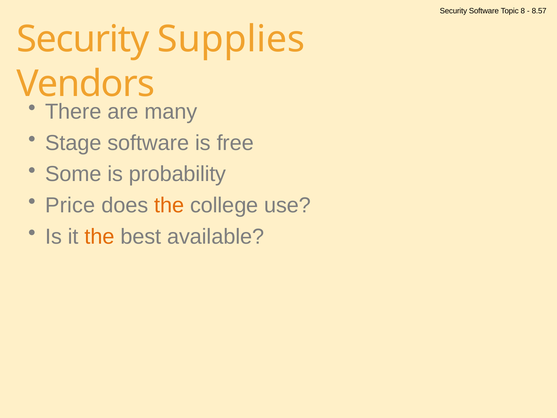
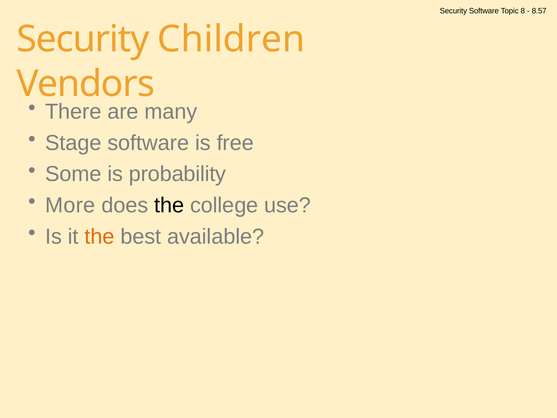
Supplies: Supplies -> Children
Price: Price -> More
the at (169, 205) colour: orange -> black
